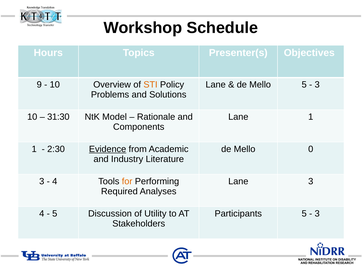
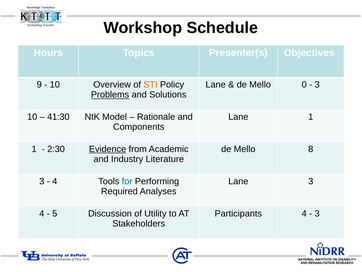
Mello 5: 5 -> 0
Problems underline: none -> present
31:30: 31:30 -> 41:30
0: 0 -> 8
for colour: orange -> blue
Participants 5: 5 -> 4
